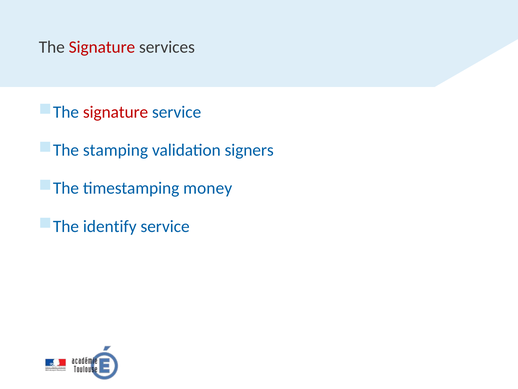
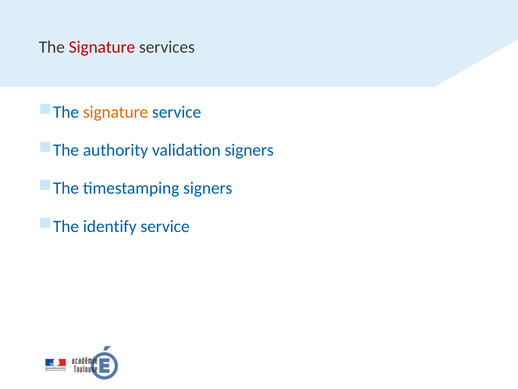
signature at (116, 112) colour: red -> orange
stamping: stamping -> authority
timestamping money: money -> signers
